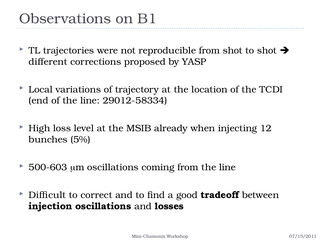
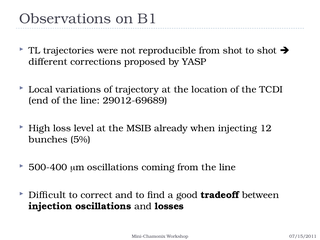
29012-58334: 29012-58334 -> 29012-69689
500-603: 500-603 -> 500-400
